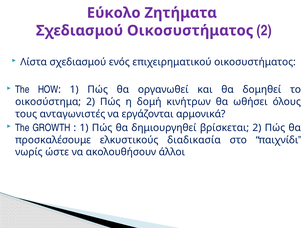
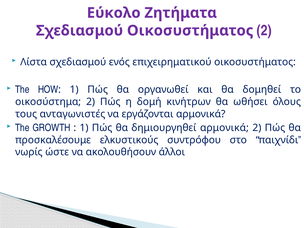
δημιουργηθεί βρίσκεται: βρίσκεται -> αρμονικά
διαδικασία: διαδικασία -> συντρόφου
